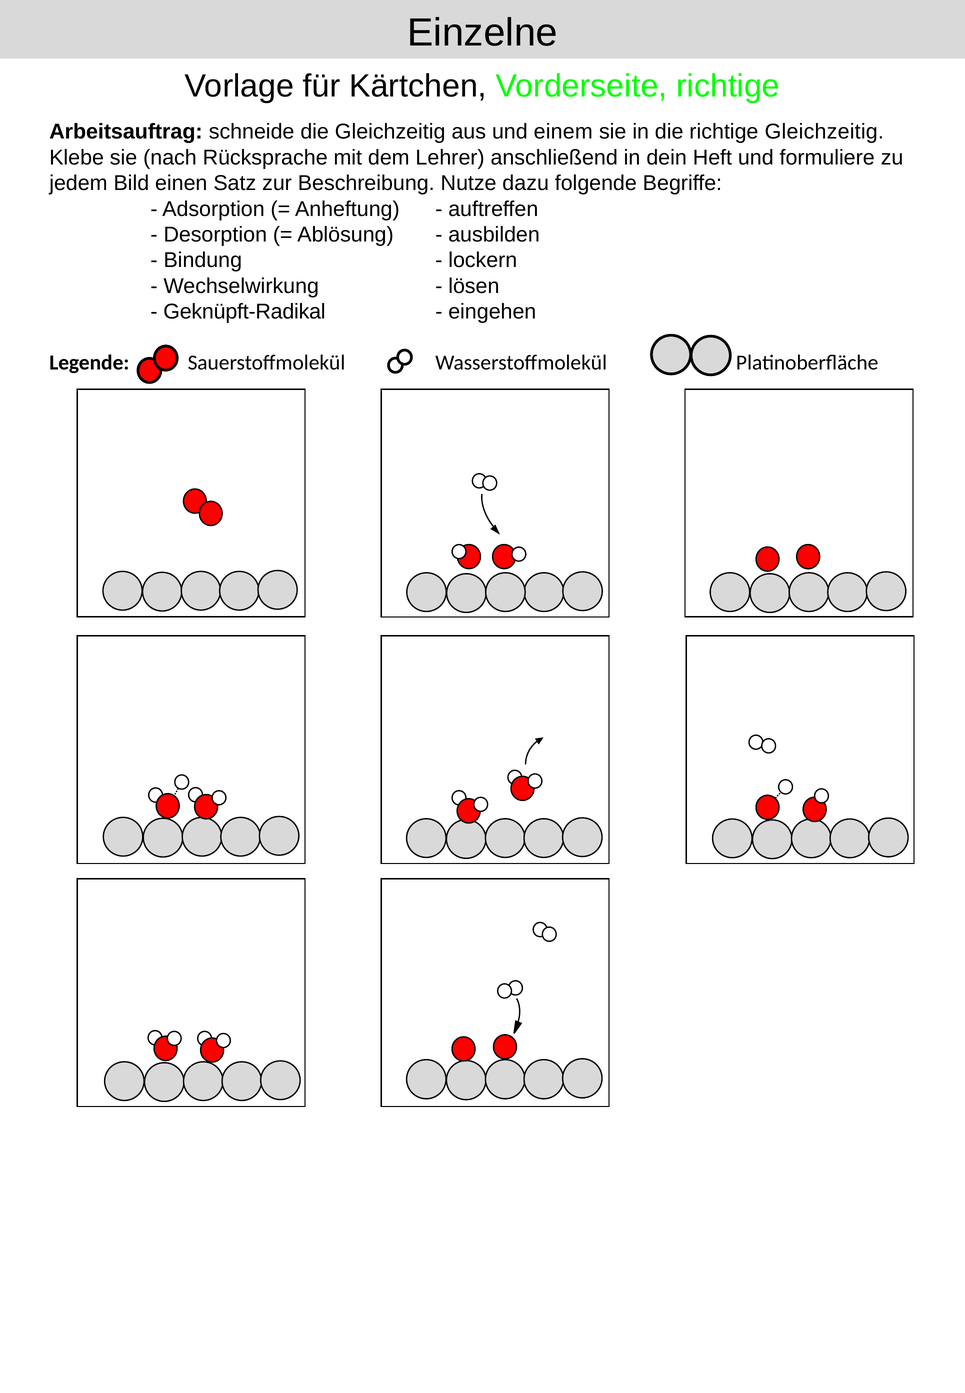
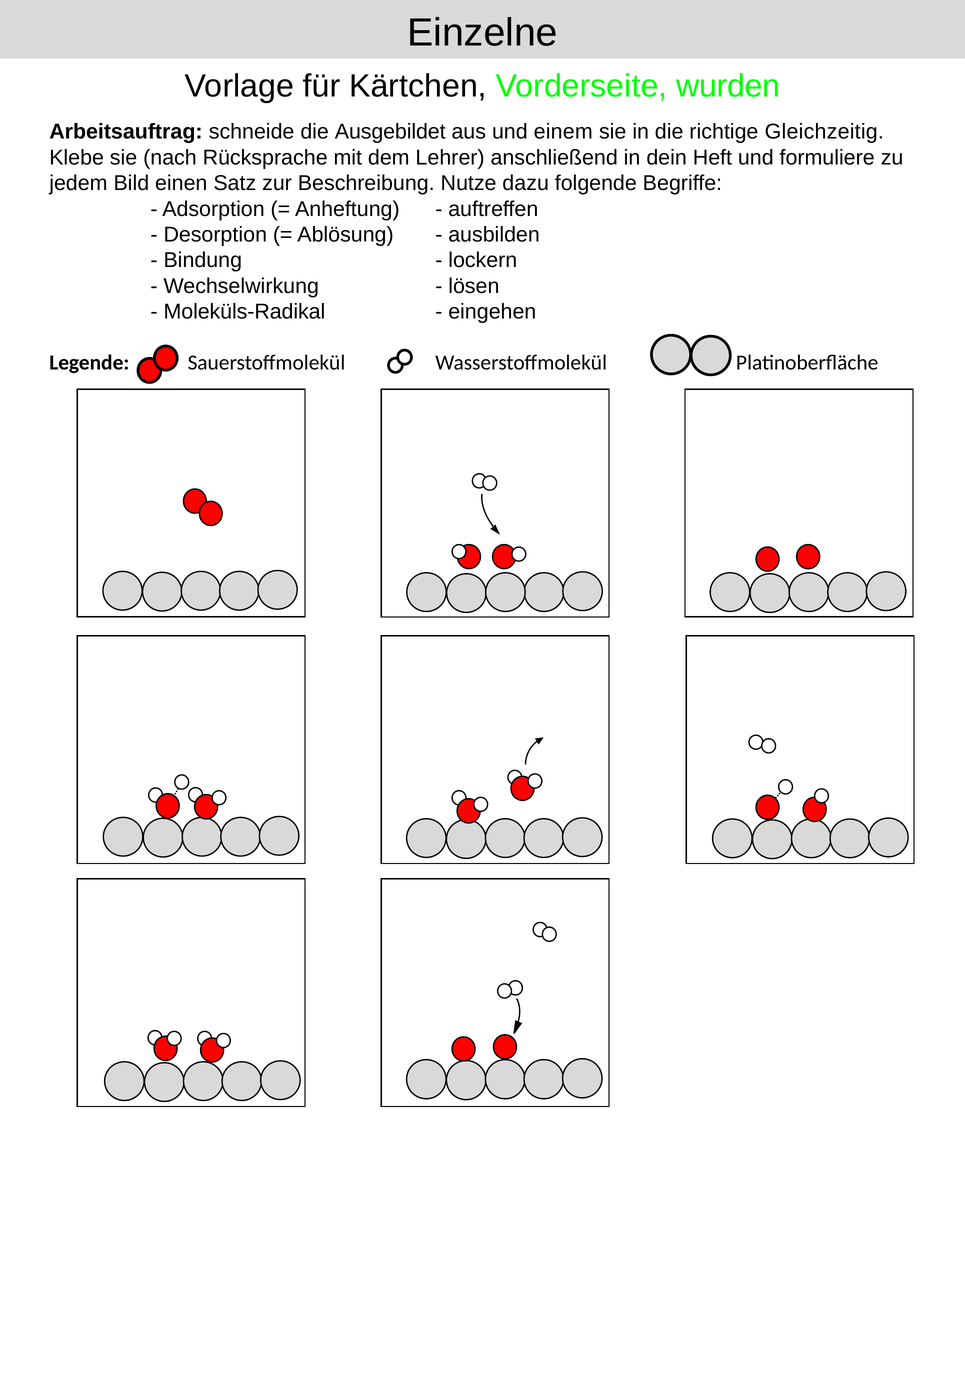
Vorderseite richtige: richtige -> wurden
die Gleichzeitig: Gleichzeitig -> Ausgebildet
Geknüpft-Radikal: Geknüpft-Radikal -> Moleküls-Radikal
